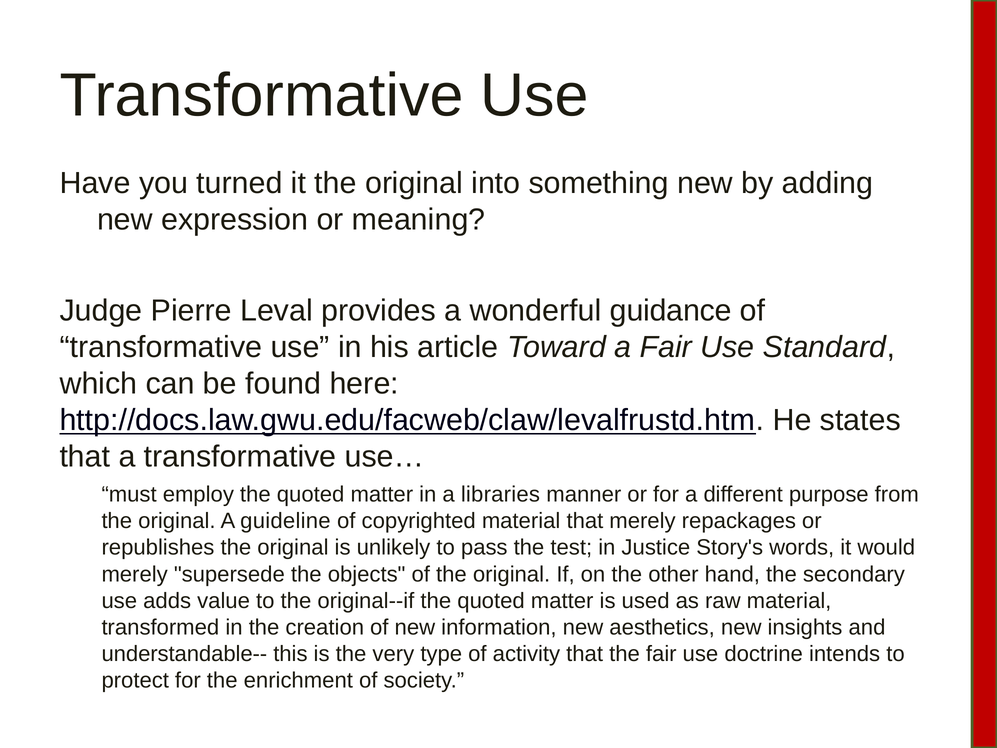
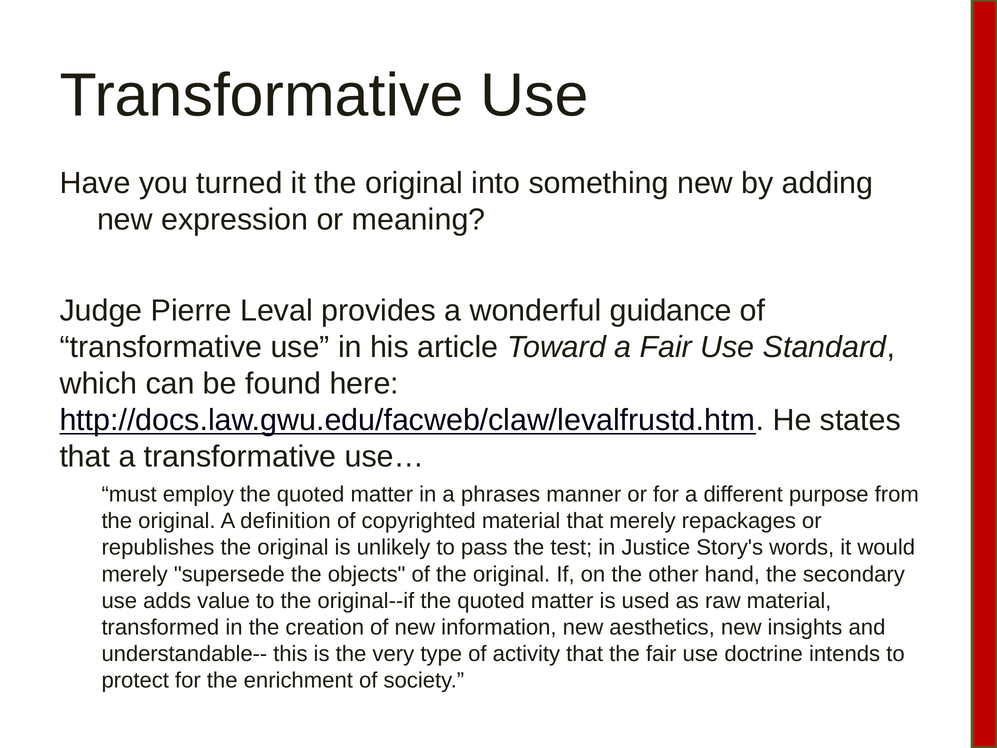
libraries: libraries -> phrases
guideline: guideline -> definition
